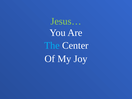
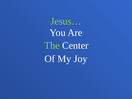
The colour: light blue -> light green
